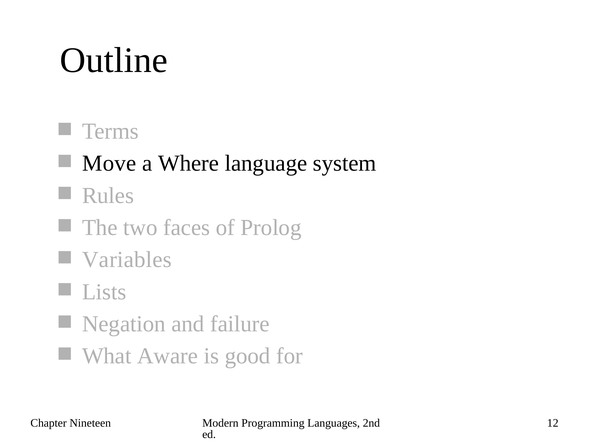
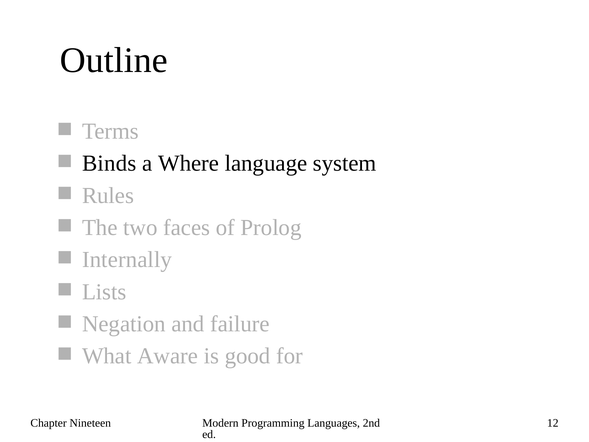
Move: Move -> Binds
Variables: Variables -> Internally
